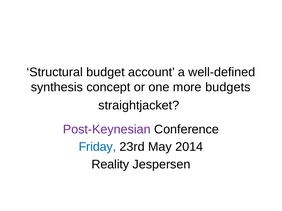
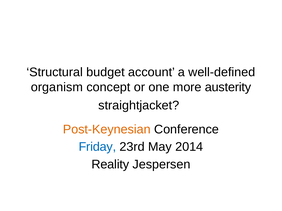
synthesis: synthesis -> organism
budgets: budgets -> austerity
Post-Keynesian colour: purple -> orange
